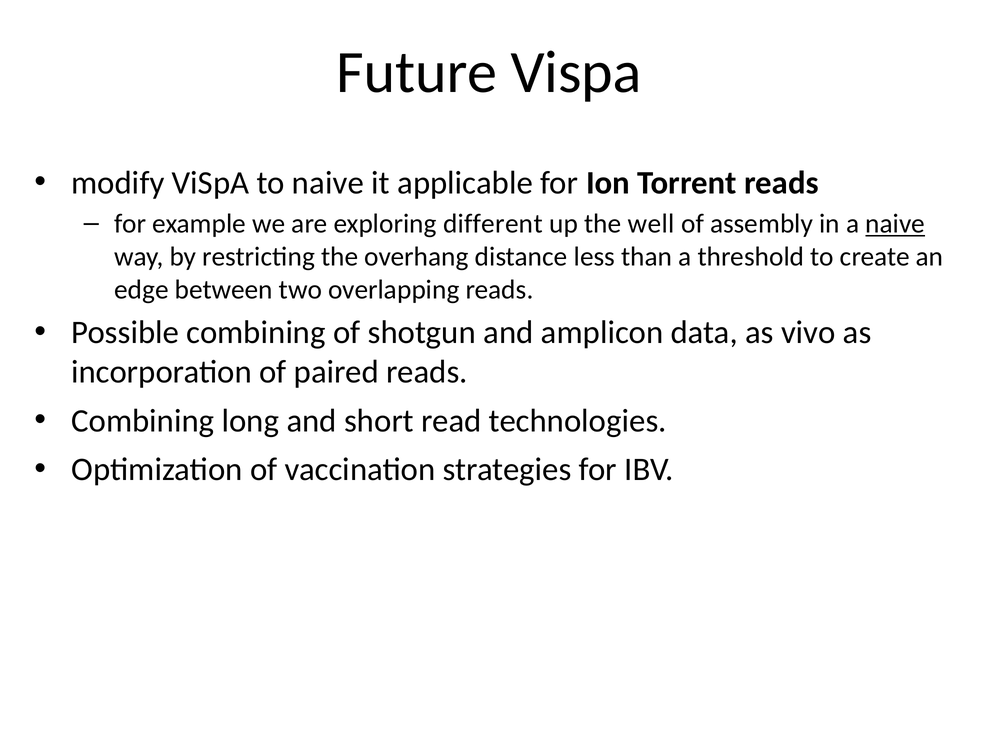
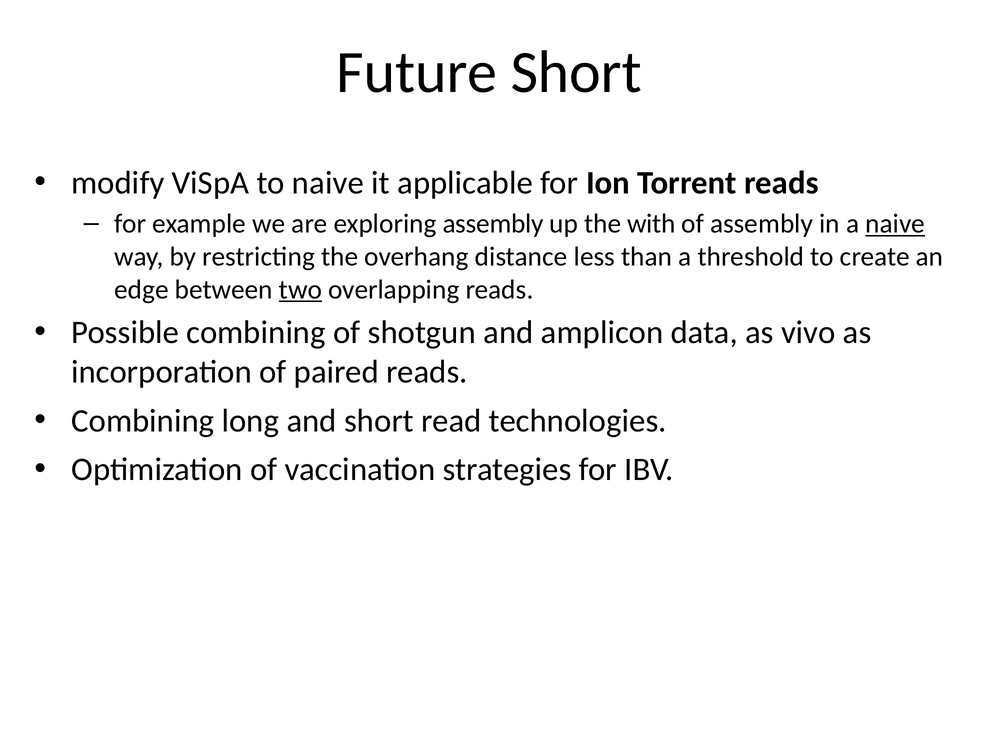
Future Vispa: Vispa -> Short
exploring different: different -> assembly
well: well -> with
two underline: none -> present
